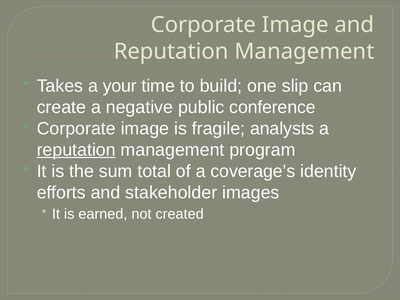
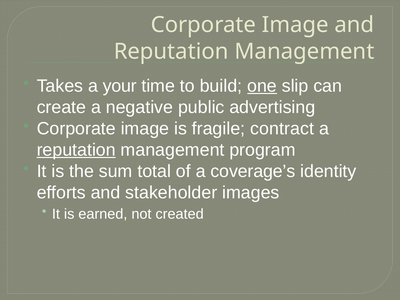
one underline: none -> present
conference: conference -> advertising
analysts: analysts -> contract
